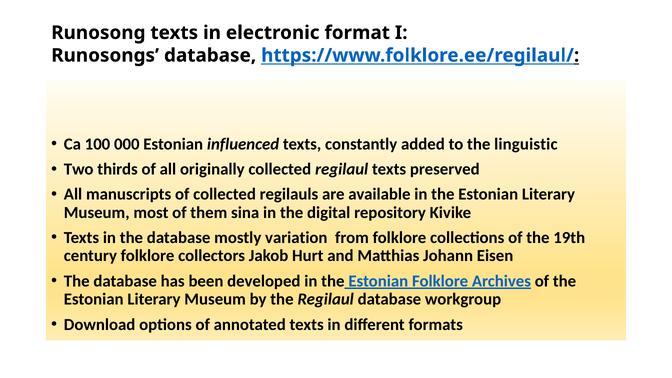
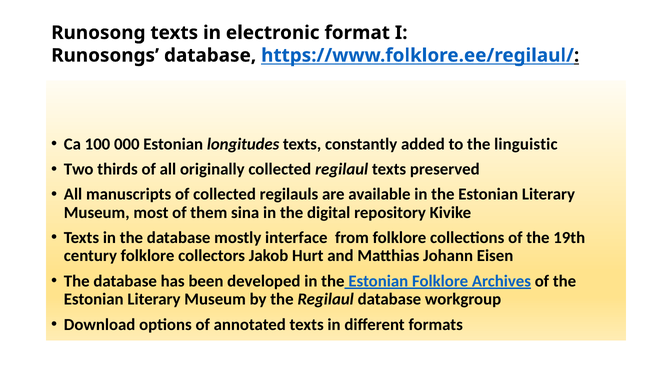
influenced: influenced -> longitudes
variation: variation -> interface
